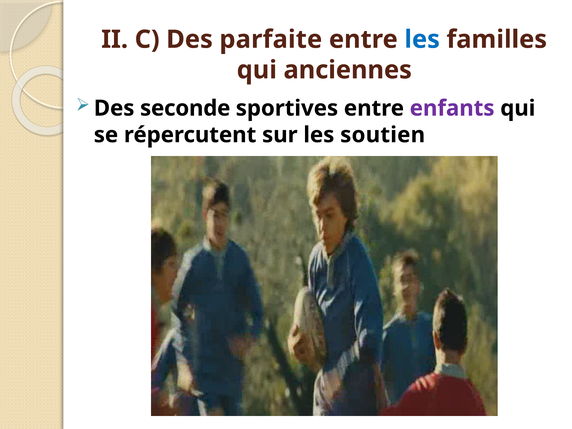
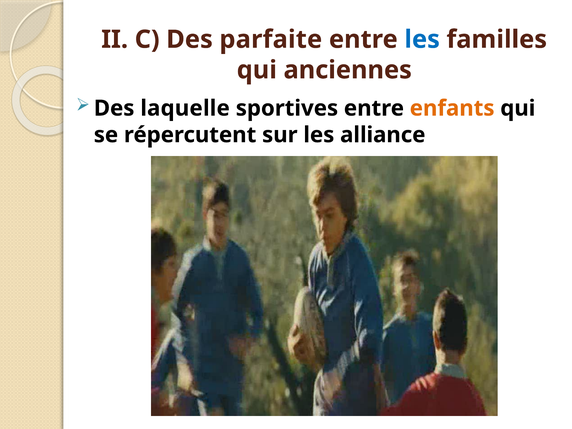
seconde: seconde -> laquelle
enfants colour: purple -> orange
soutien: soutien -> alliance
